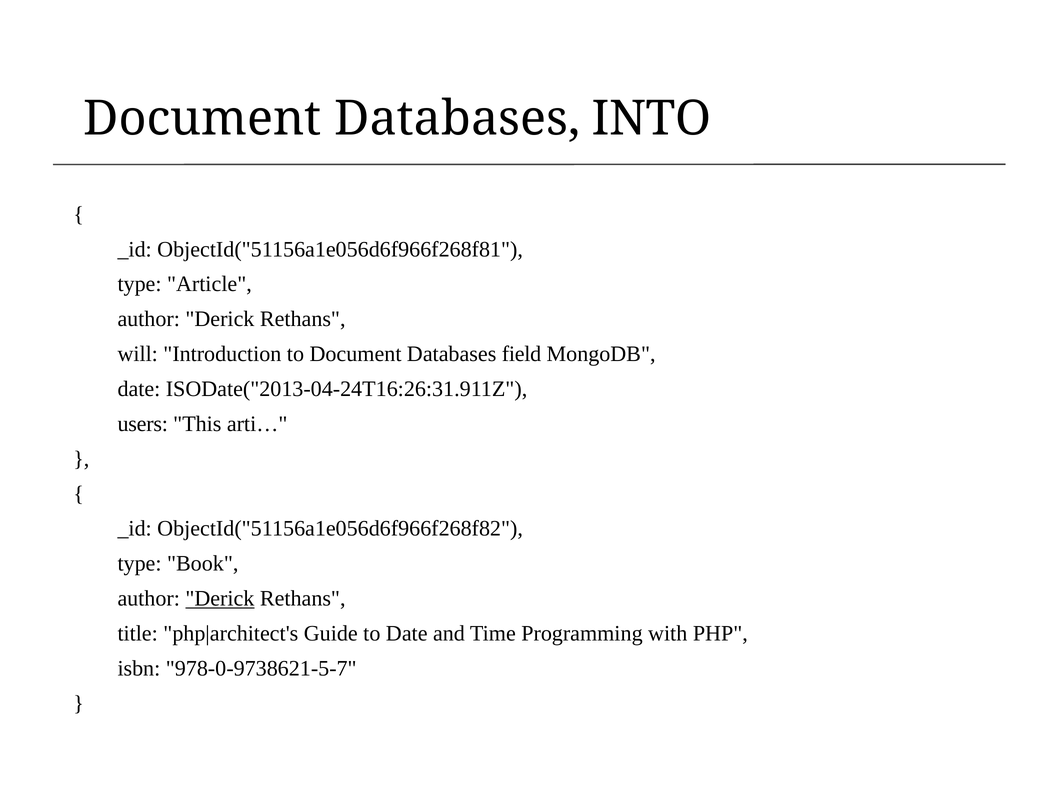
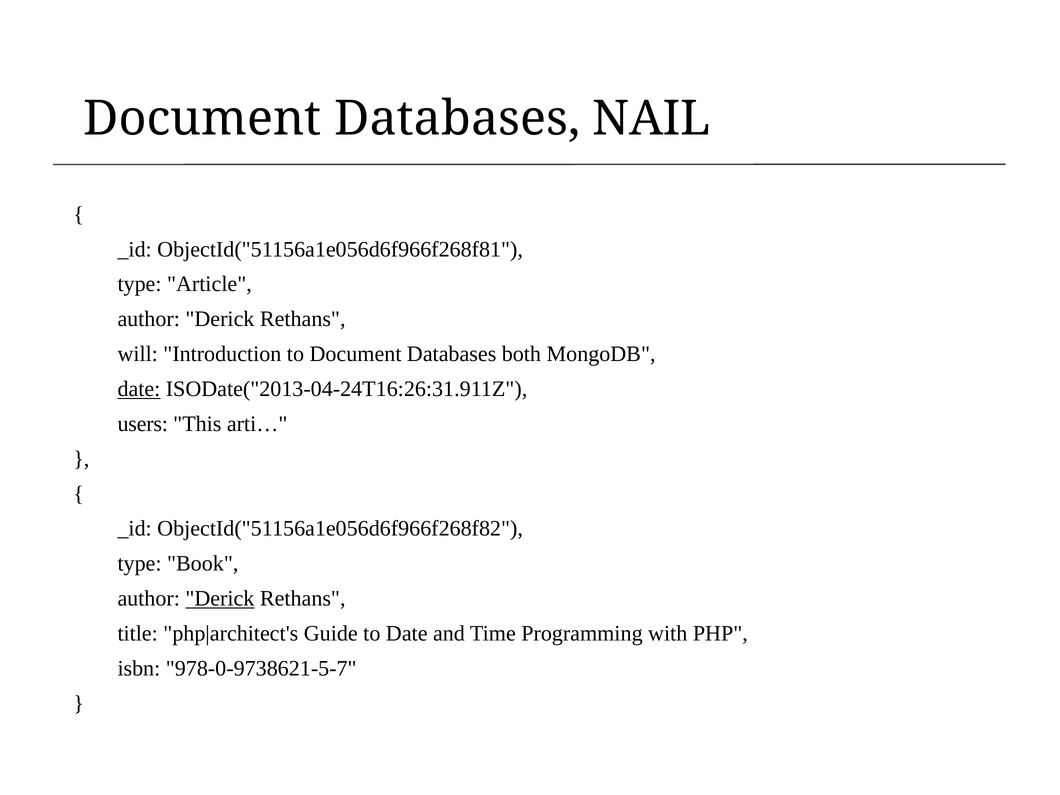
INTO: INTO -> NAIL
field: field -> both
date at (139, 389) underline: none -> present
